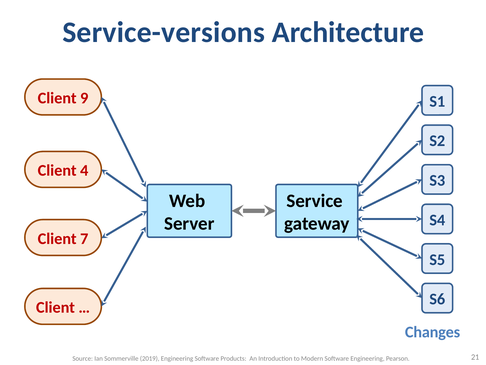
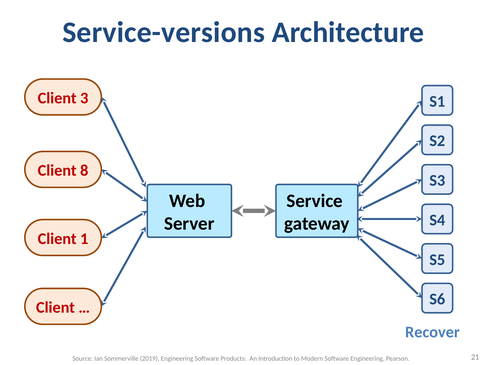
9: 9 -> 3
4: 4 -> 8
7: 7 -> 1
Changes: Changes -> Recover
